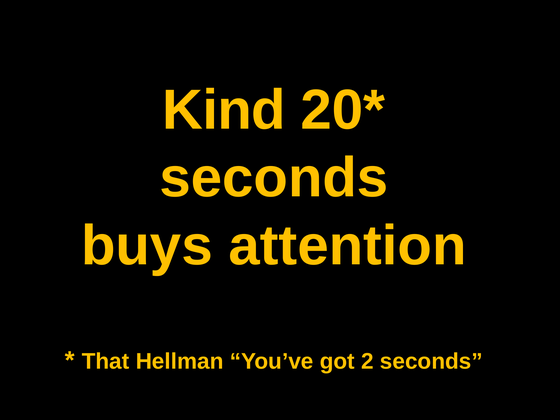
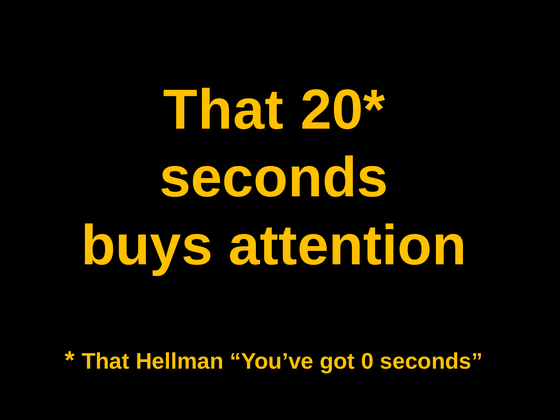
Kind at (224, 110): Kind -> That
2: 2 -> 0
